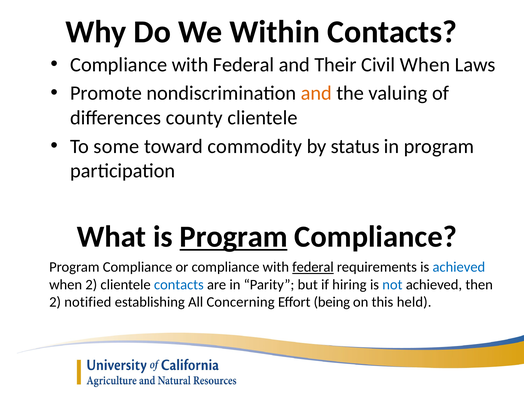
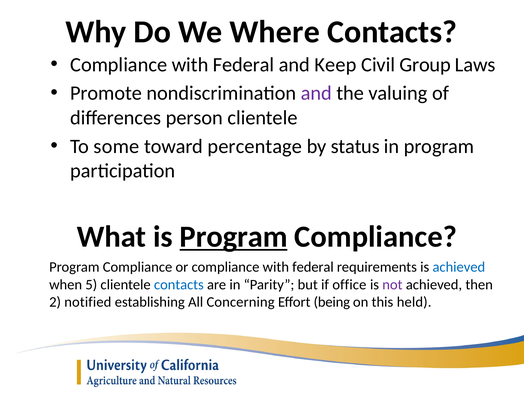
Within: Within -> Where
Their: Their -> Keep
Civil When: When -> Group
and at (316, 93) colour: orange -> purple
county: county -> person
commodity: commodity -> percentage
federal at (313, 267) underline: present -> none
when 2: 2 -> 5
hiring: hiring -> office
not colour: blue -> purple
